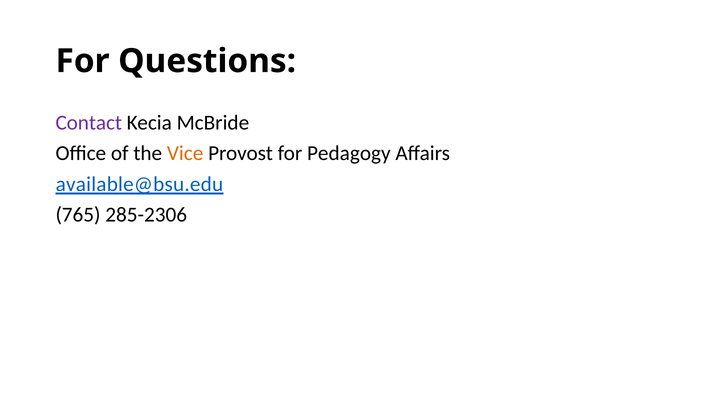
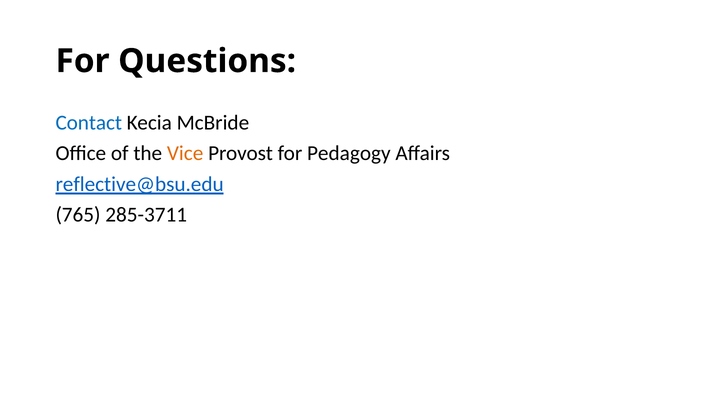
Contact colour: purple -> blue
available@bsu.edu: available@bsu.edu -> reflective@bsu.edu
285-2306: 285-2306 -> 285-3711
